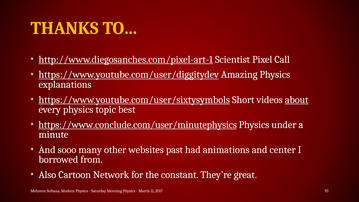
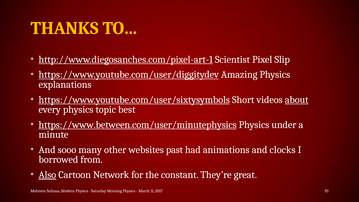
Call: Call -> Slip
https://www.conclude.com/user/minutephysics: https://www.conclude.com/user/minutephysics -> https://www.between.com/user/minutephysics
center: center -> clocks
Also underline: none -> present
